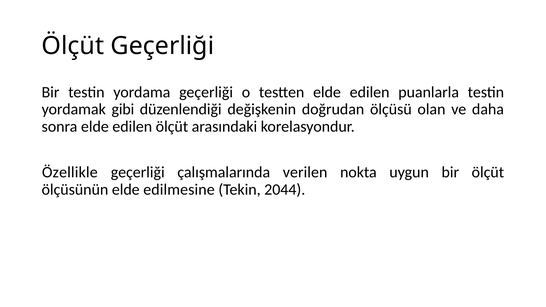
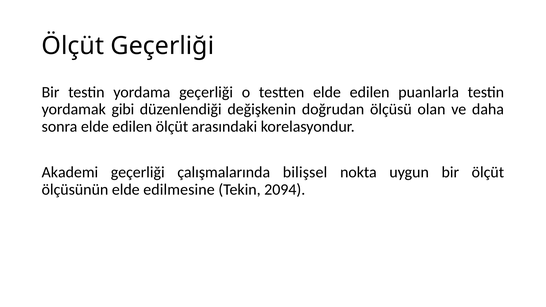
Özellikle: Özellikle -> Akademi
verilen: verilen -> bilişsel
2044: 2044 -> 2094
